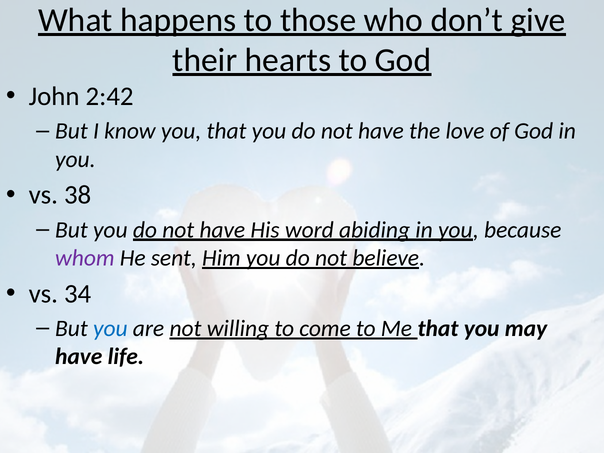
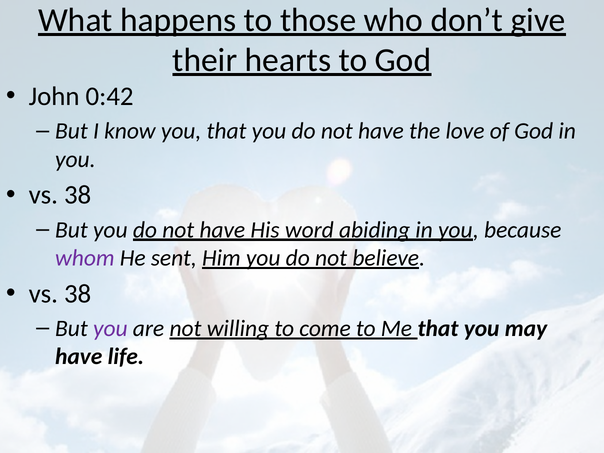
2:42: 2:42 -> 0:42
34 at (78, 294): 34 -> 38
you at (110, 328) colour: blue -> purple
